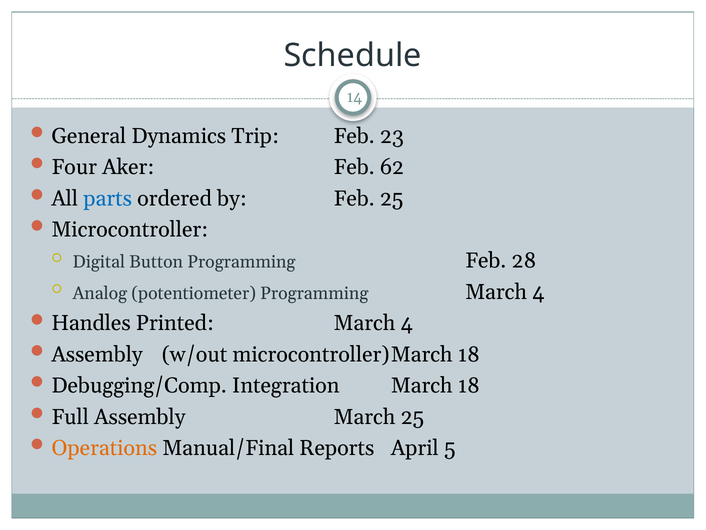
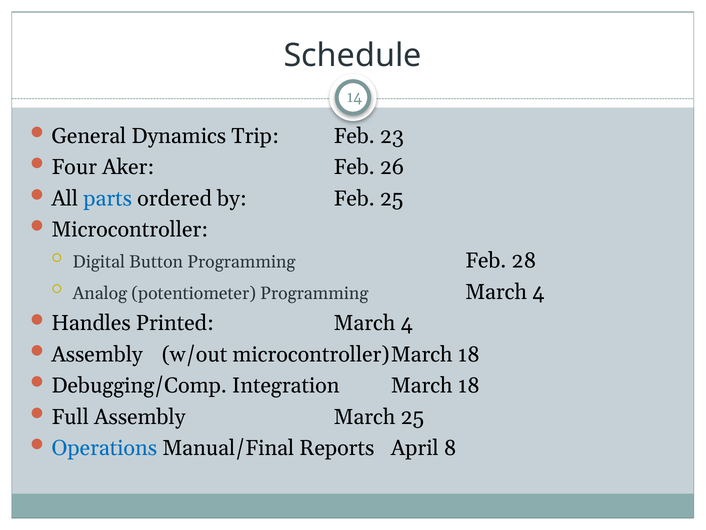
62: 62 -> 26
Operations colour: orange -> blue
5: 5 -> 8
